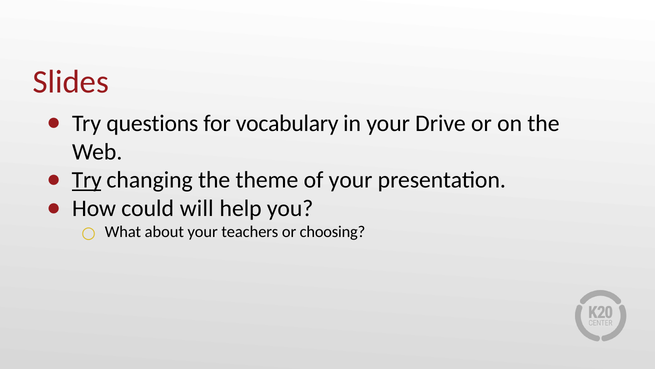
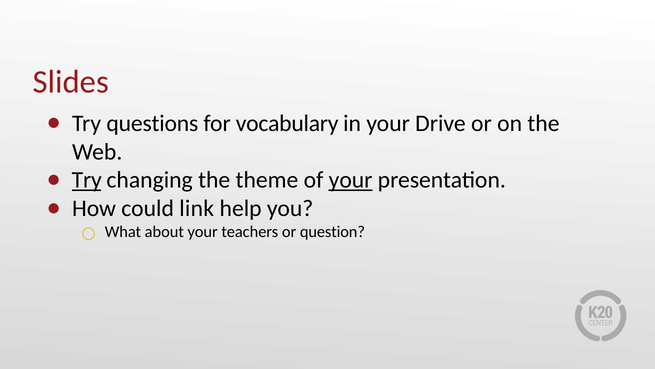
your at (351, 180) underline: none -> present
will: will -> link
choosing: choosing -> question
